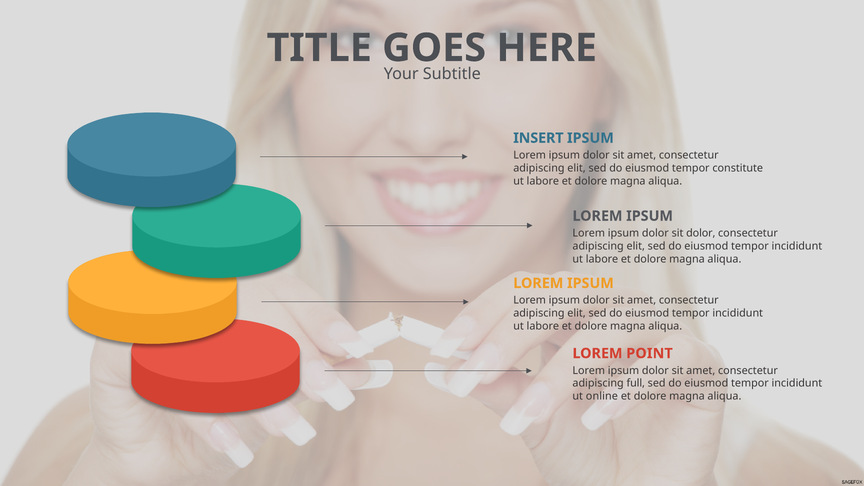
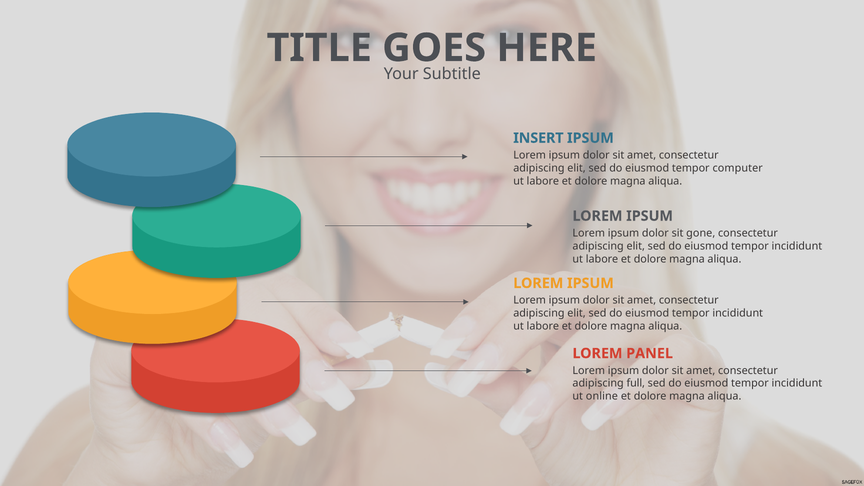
constitute: constitute -> computer
sit dolor: dolor -> gone
POINT: POINT -> PANEL
